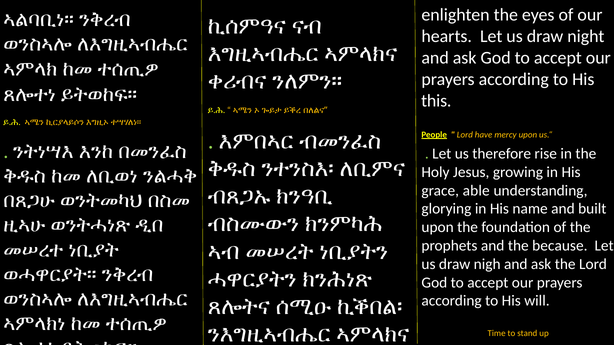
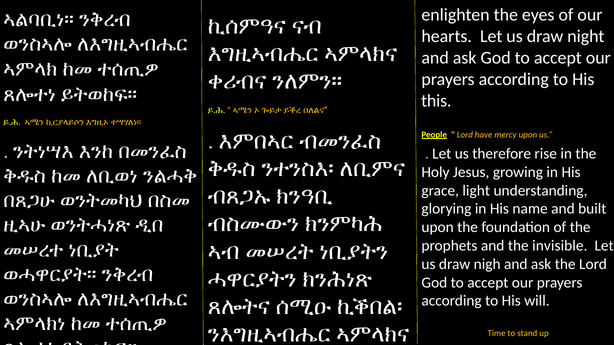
able: able -> light
because: because -> invisible
